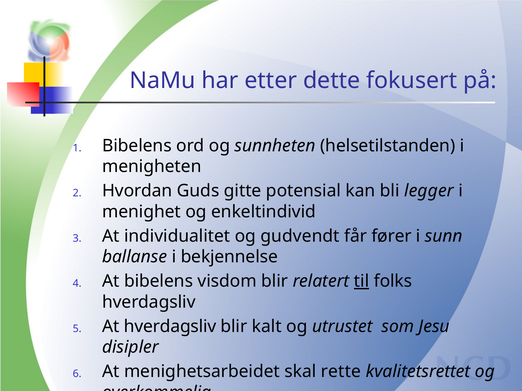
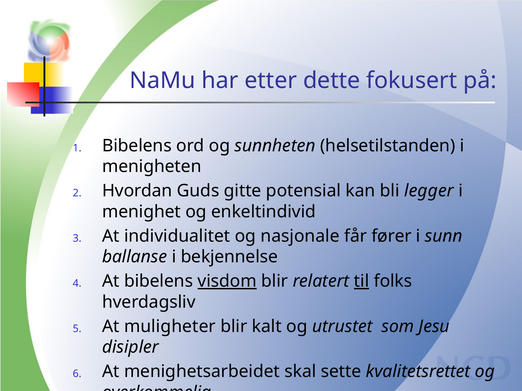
gudvendt: gudvendt -> nasjonale
visdom underline: none -> present
At hverdagsliv: hverdagsliv -> muligheter
rette: rette -> sette
